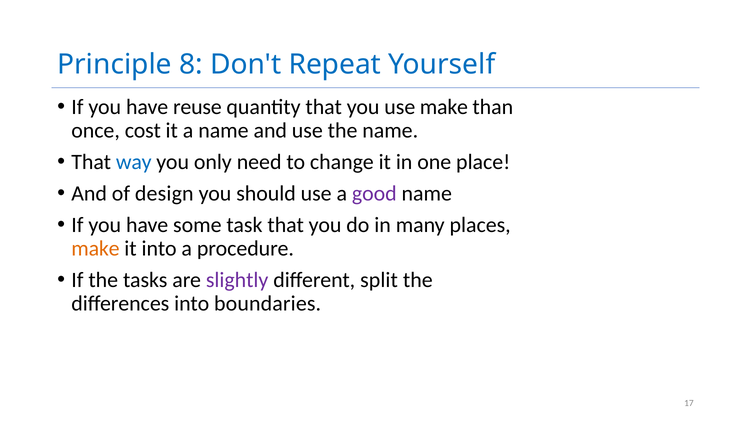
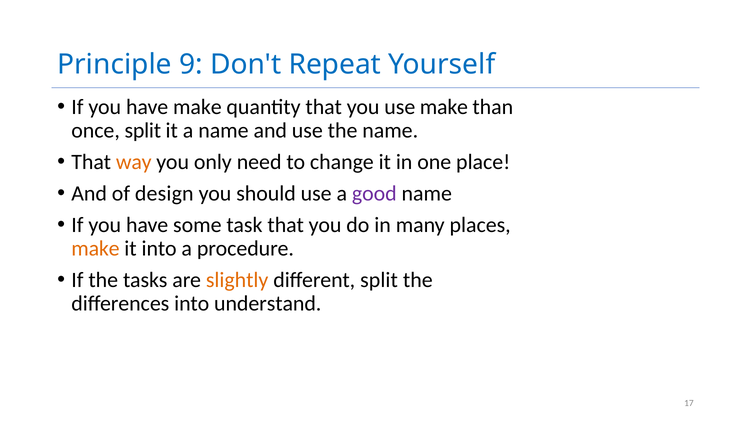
8: 8 -> 9
have reuse: reuse -> make
once cost: cost -> split
way colour: blue -> orange
slightly colour: purple -> orange
boundaries: boundaries -> understand
